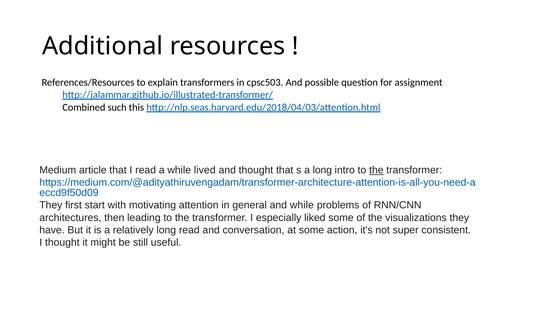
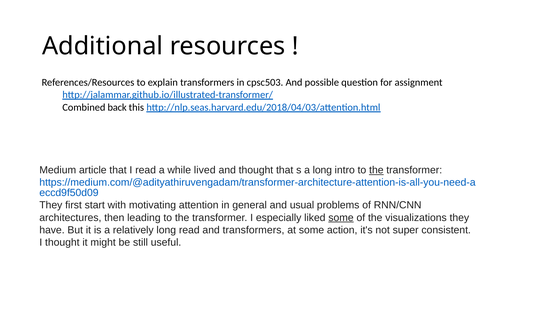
such: such -> back
and while: while -> usual
some at (341, 218) underline: none -> present
and conversation: conversation -> transformers
